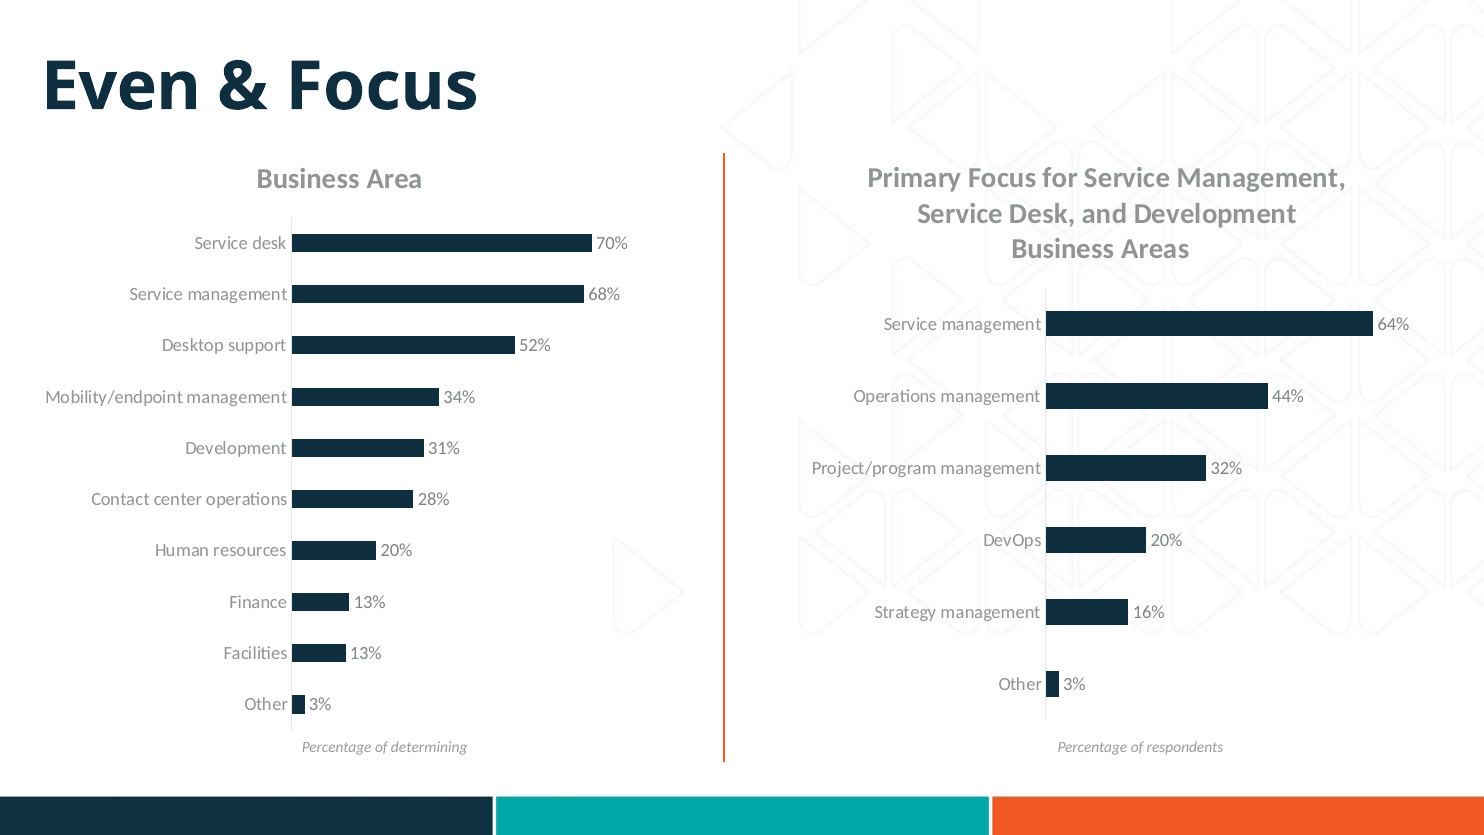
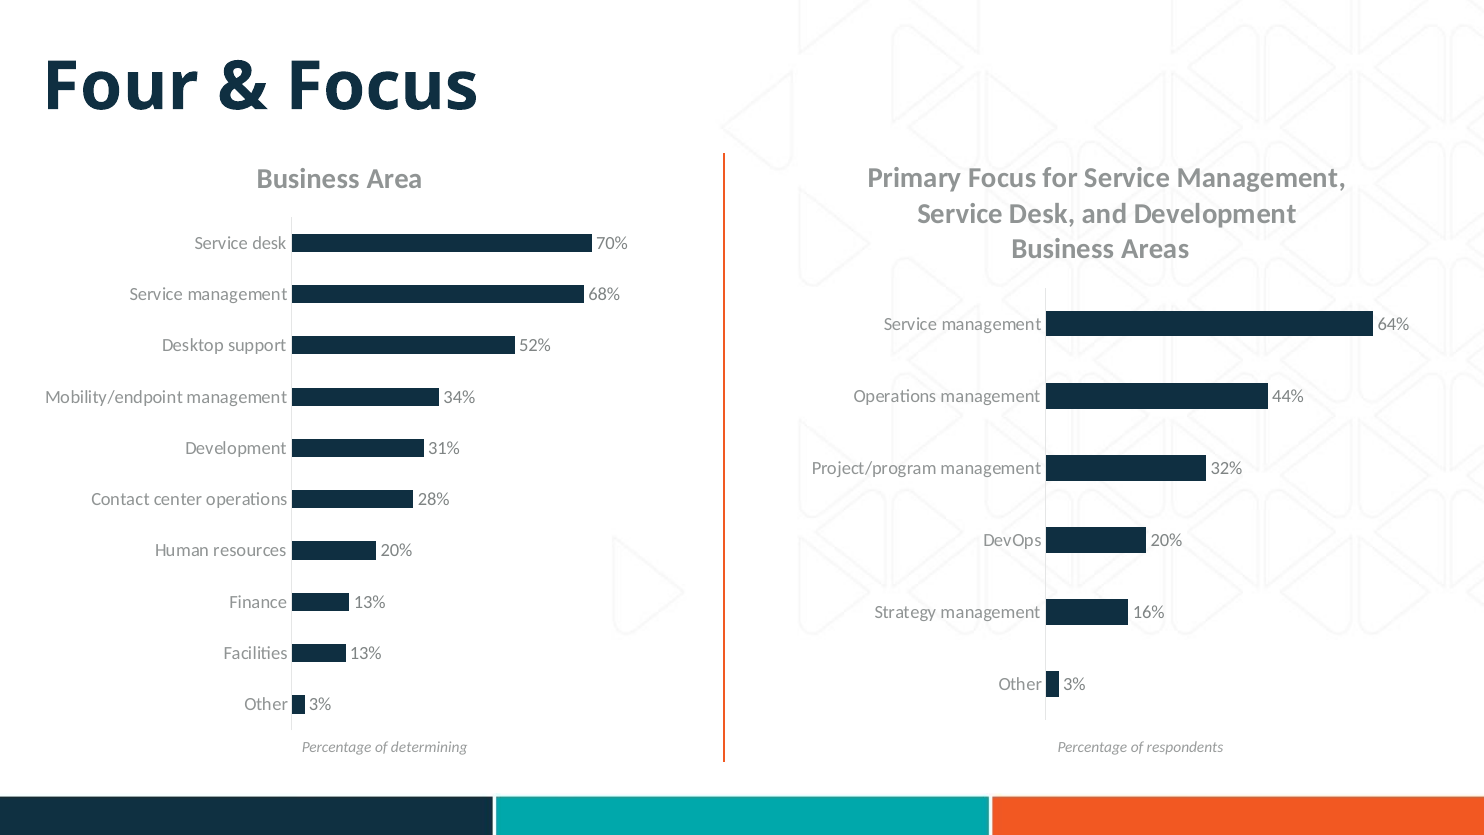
Even: Even -> Four
